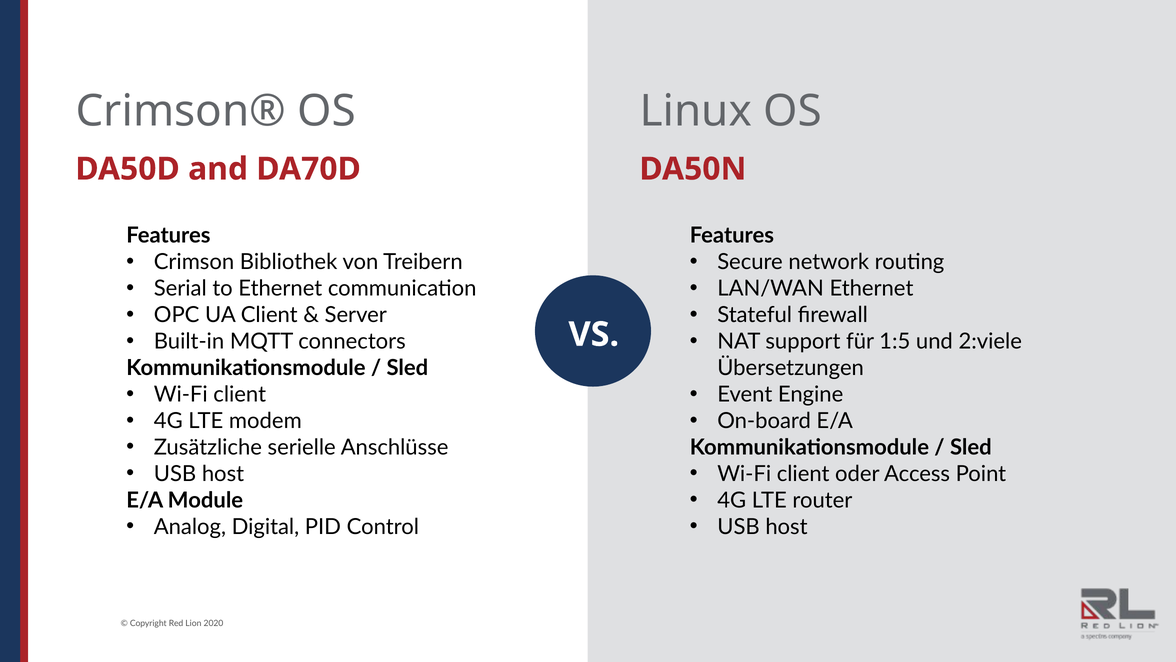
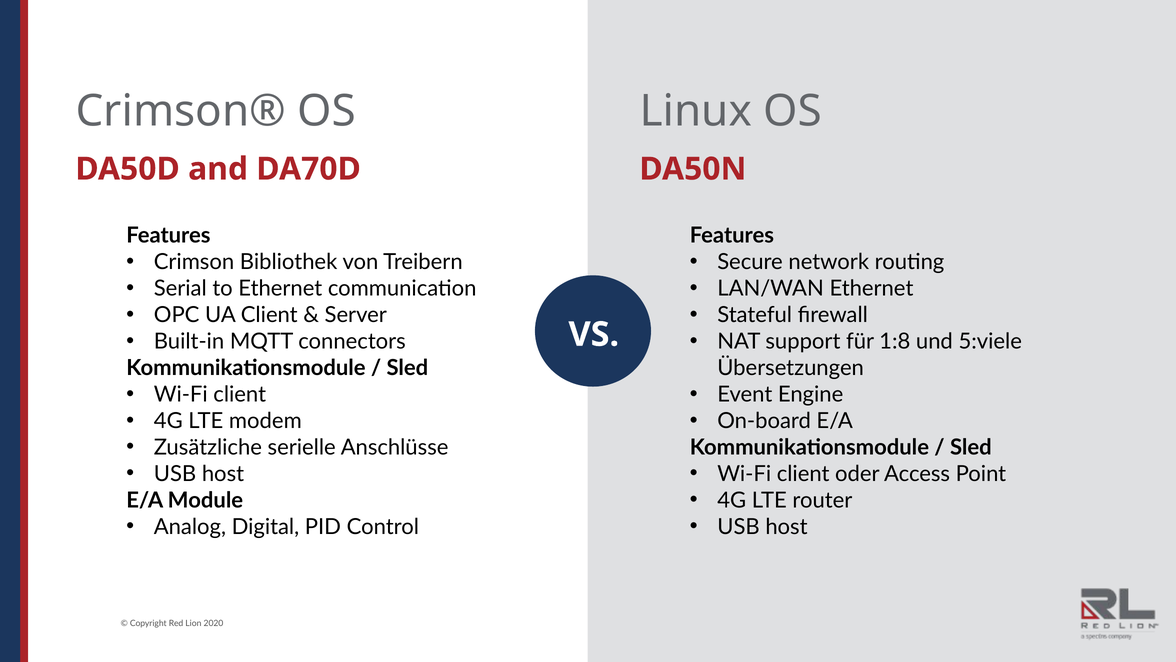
1:5: 1:5 -> 1:8
2:viele: 2:viele -> 5:viele
